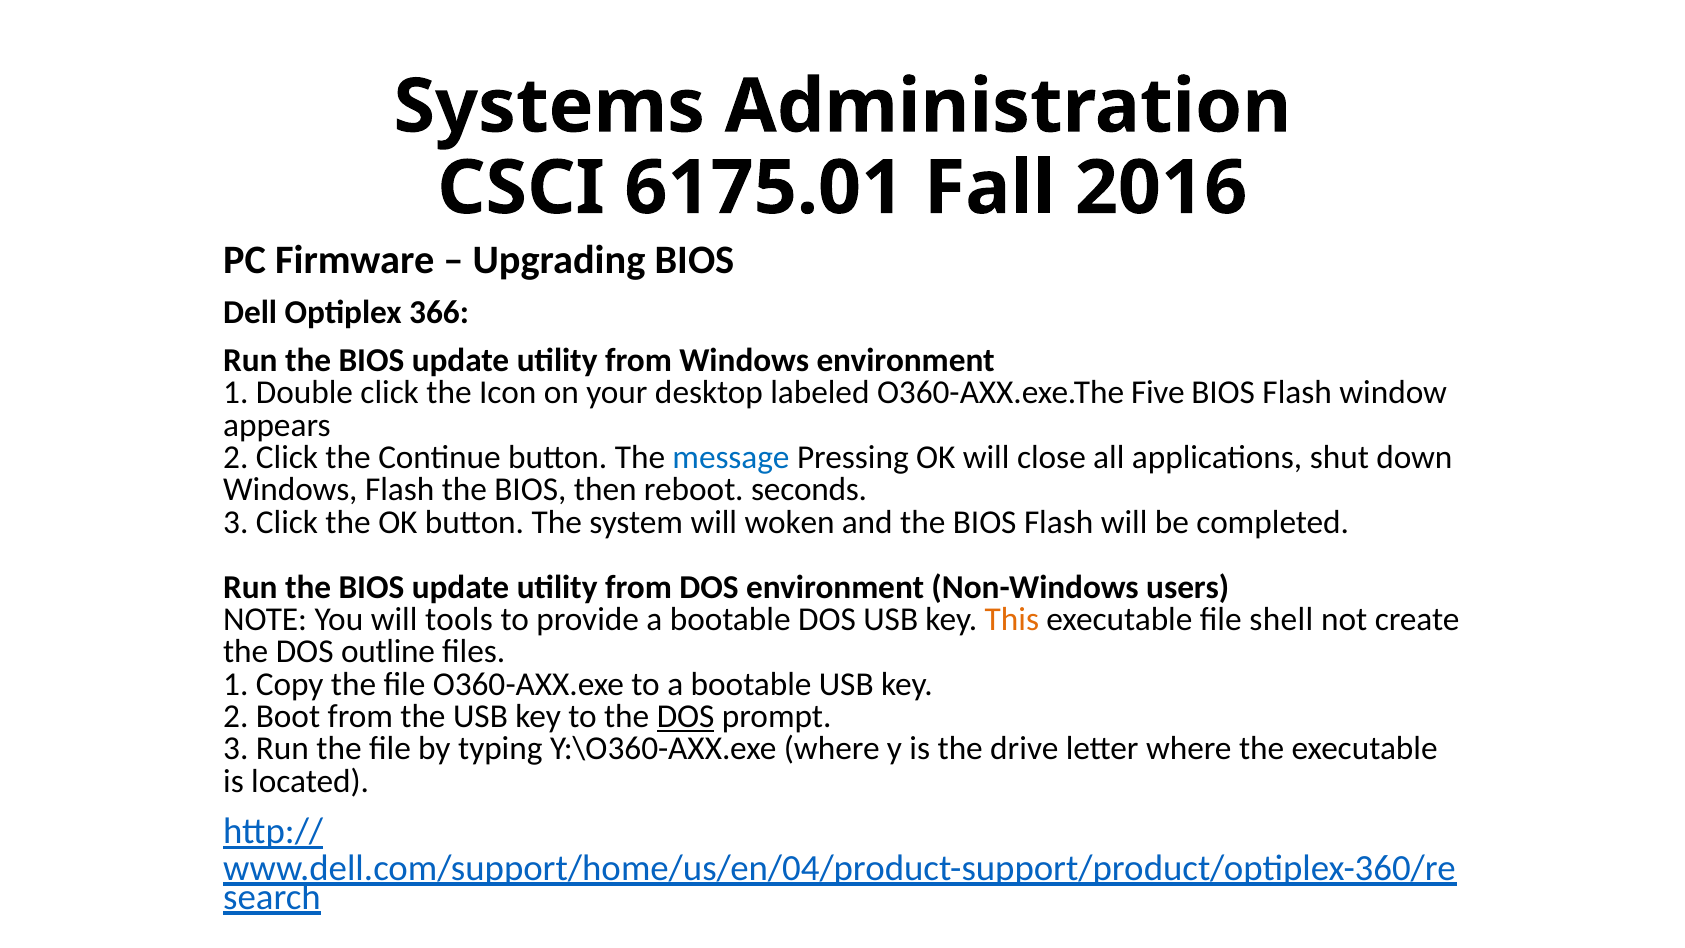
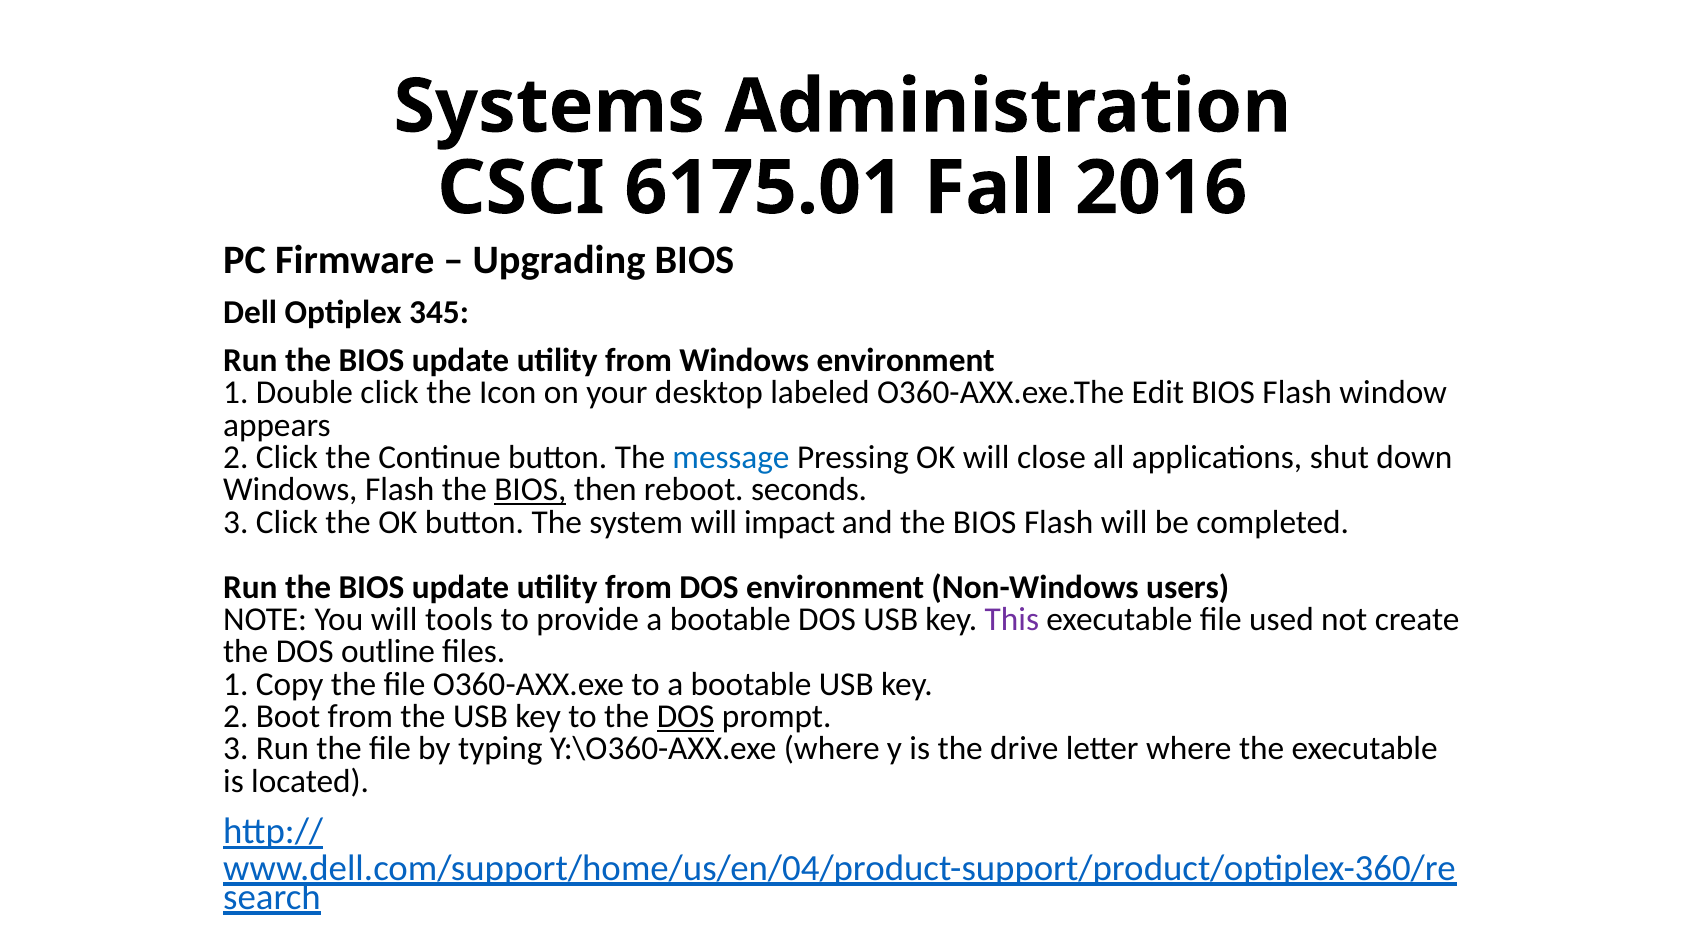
366: 366 -> 345
Five: Five -> Edit
BIOS at (530, 490) underline: none -> present
woken: woken -> impact
This colour: orange -> purple
shell: shell -> used
